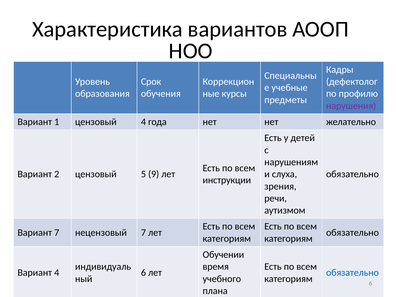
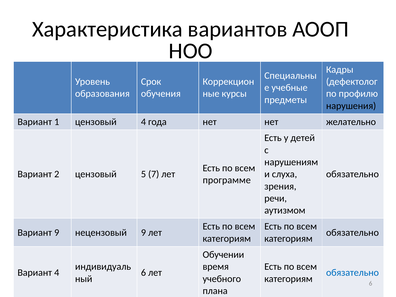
нарушения colour: purple -> black
9: 9 -> 7
инструкции: инструкции -> программе
Вариант 7: 7 -> 9
нецензовый 7: 7 -> 9
